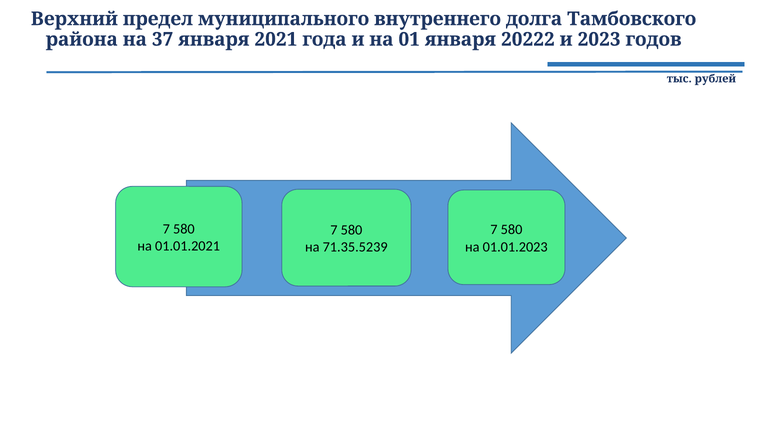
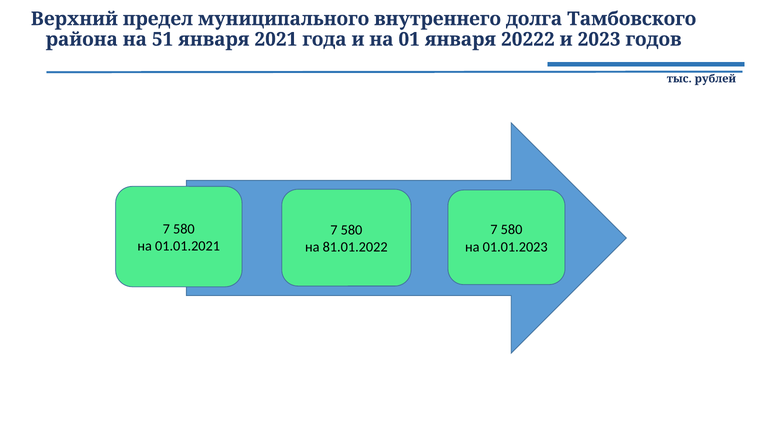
37: 37 -> 51
71.35.5239: 71.35.5239 -> 81.01.2022
